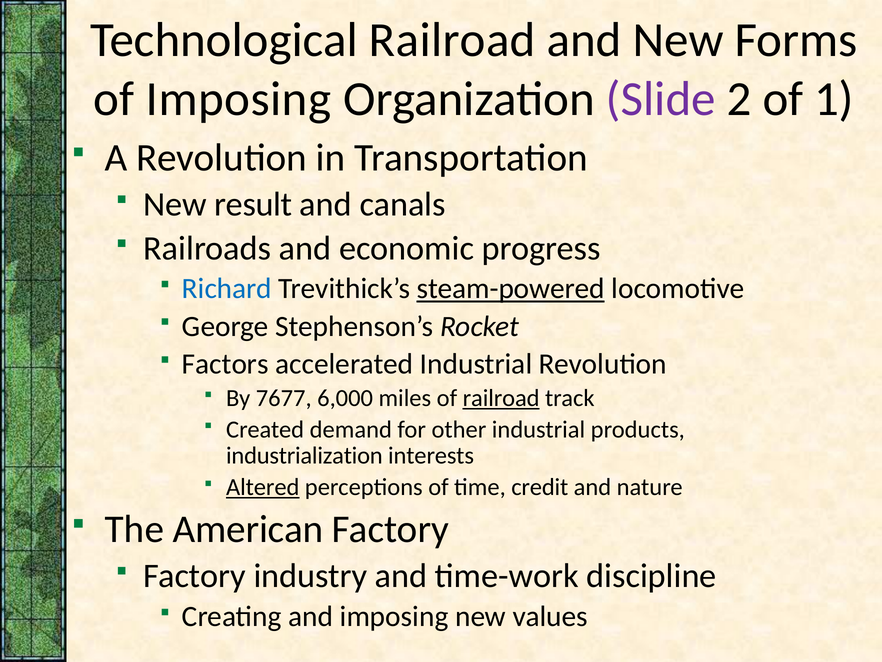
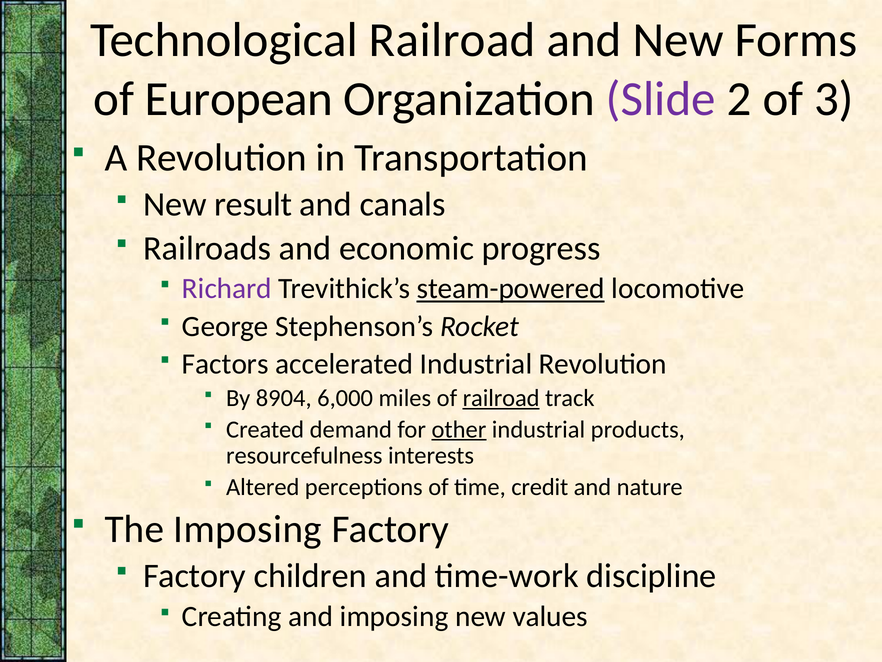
of Imposing: Imposing -> European
1: 1 -> 3
Richard colour: blue -> purple
7677: 7677 -> 8904
other underline: none -> present
industrialization: industrialization -> resourcefulness
Altered underline: present -> none
The American: American -> Imposing
industry: industry -> children
